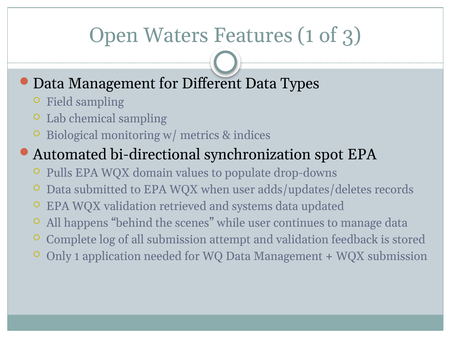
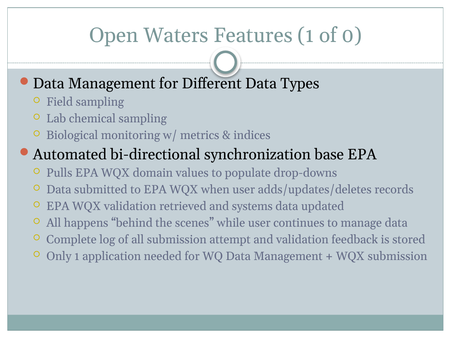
3: 3 -> 0
spot: spot -> base
